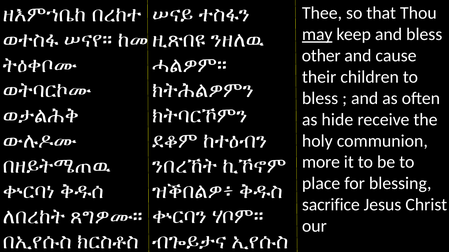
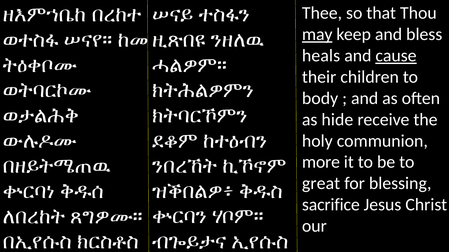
other: other -> heals
cause underline: none -> present
bless at (320, 98): bless -> body
place: place -> great
